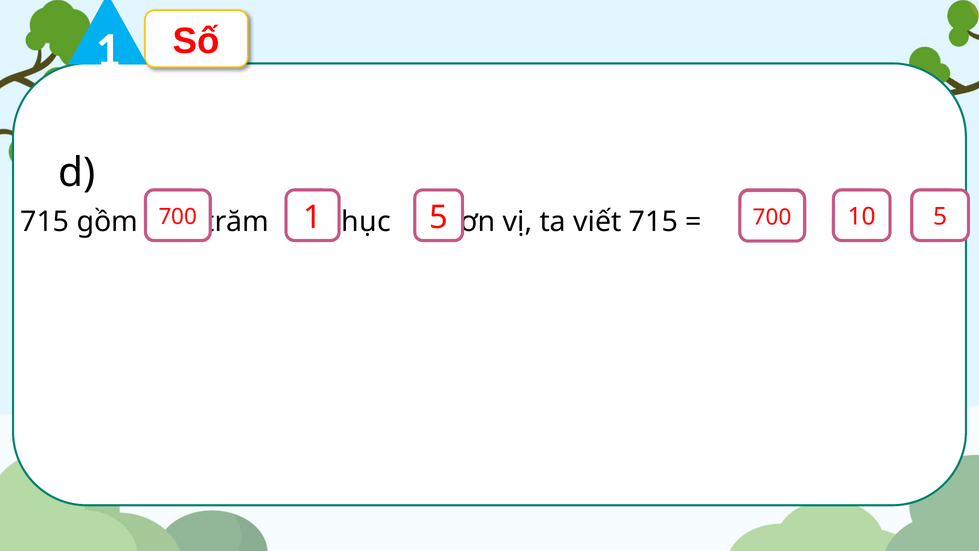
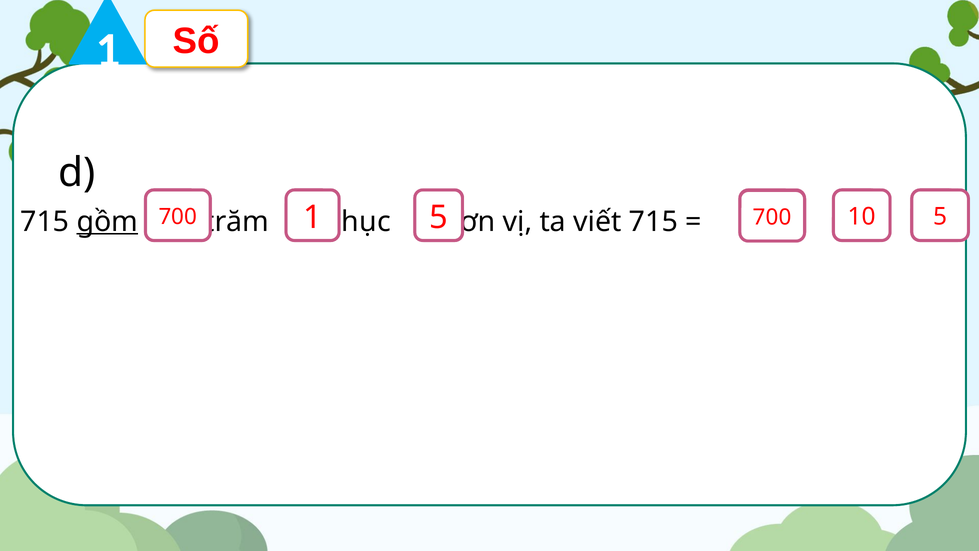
gồm underline: none -> present
